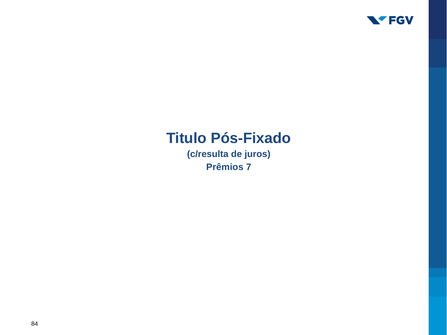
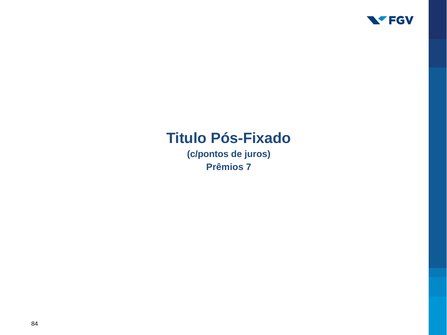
c/resulta: c/resulta -> c/pontos
